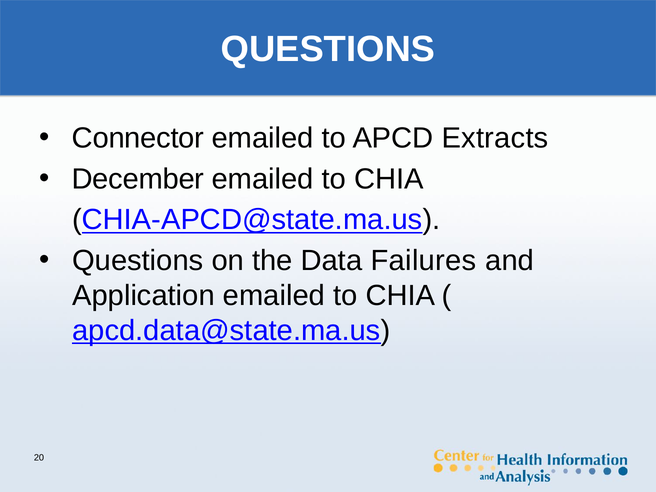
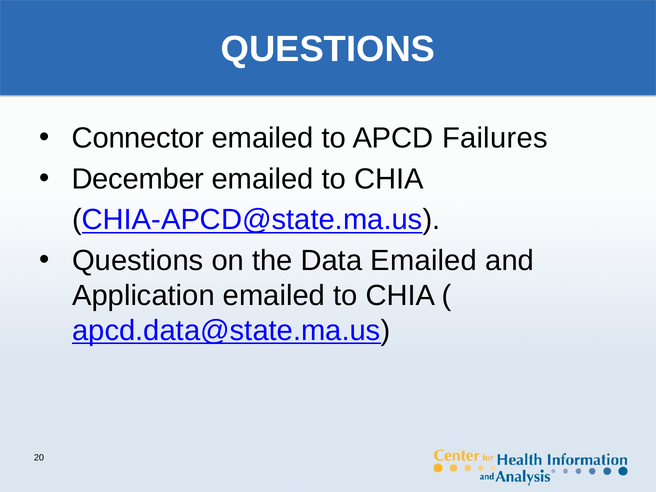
Extracts: Extracts -> Failures
Data Failures: Failures -> Emailed
